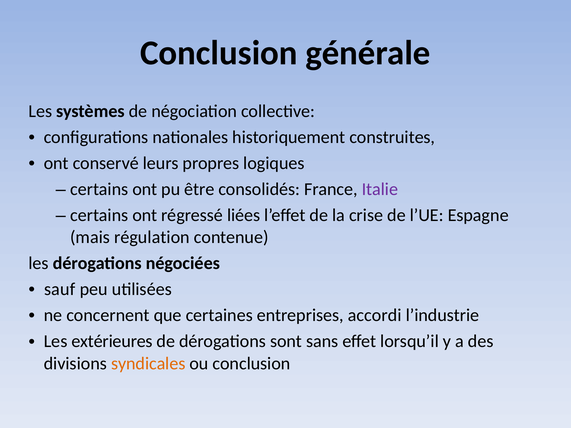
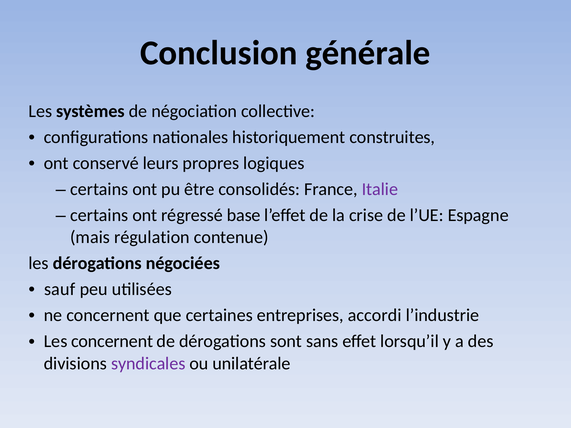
liées: liées -> base
Les extérieures: extérieures -> concernent
syndicales colour: orange -> purple
ou conclusion: conclusion -> unilatérale
